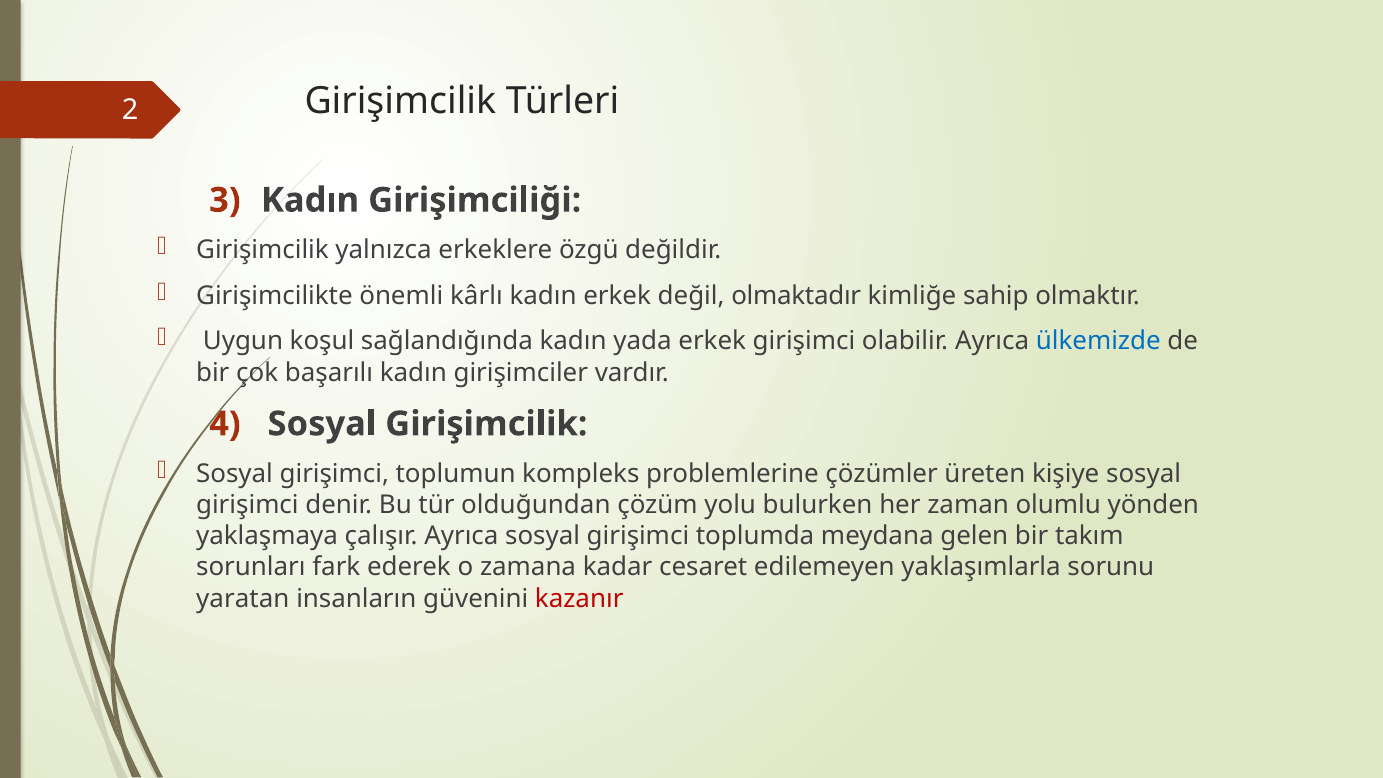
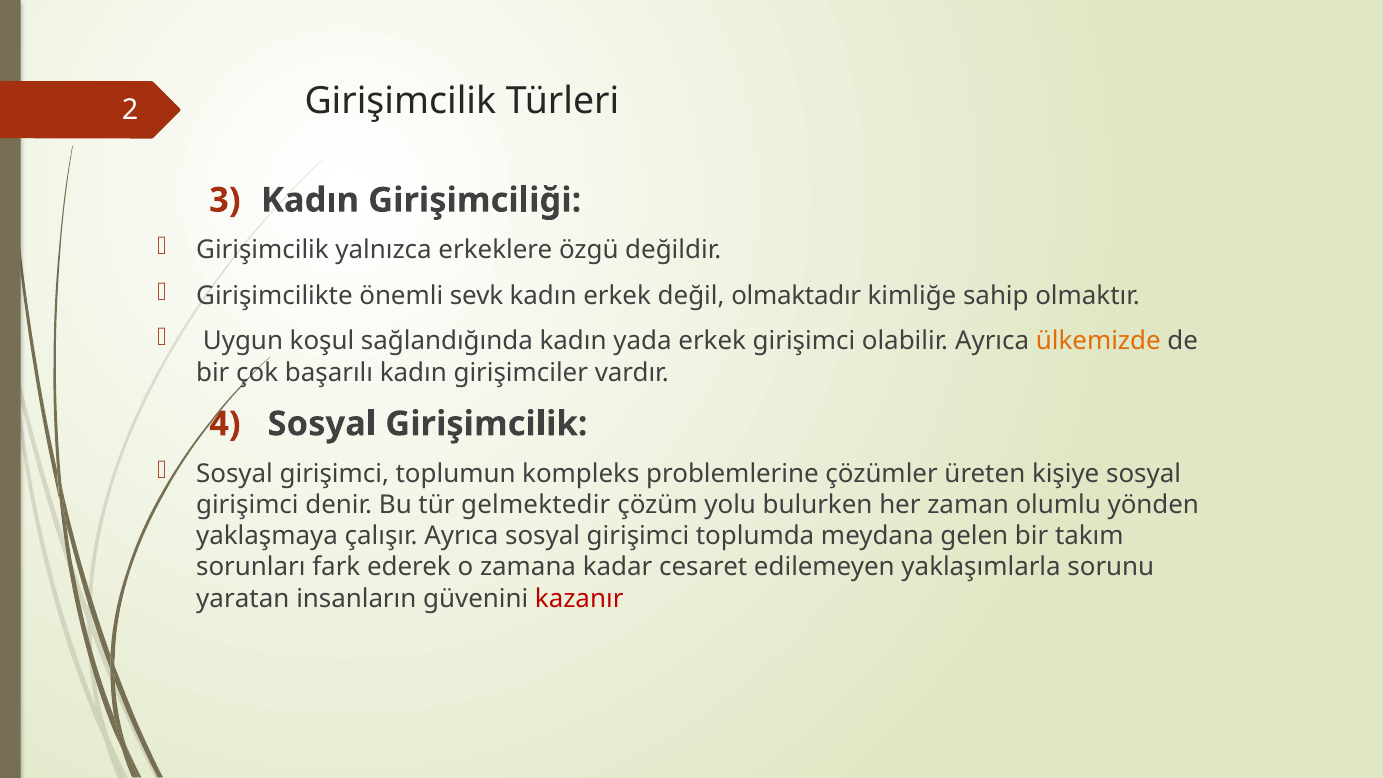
kârlı: kârlı -> sevk
ülkemizde colour: blue -> orange
olduğundan: olduğundan -> gelmektedir
